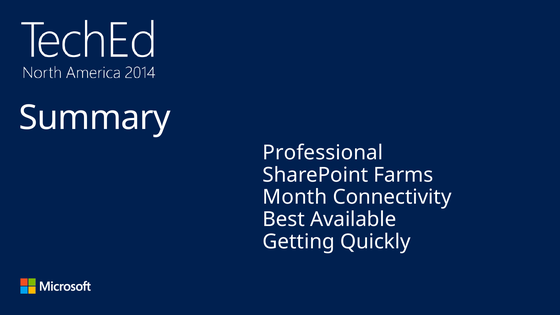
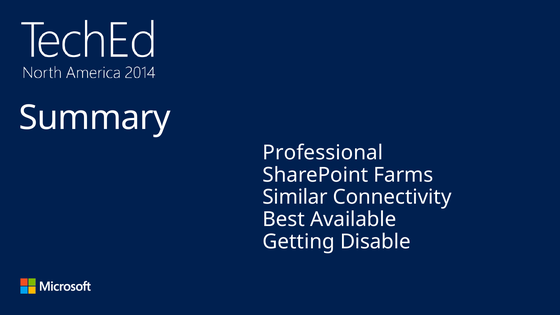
Month: Month -> Similar
Quickly: Quickly -> Disable
